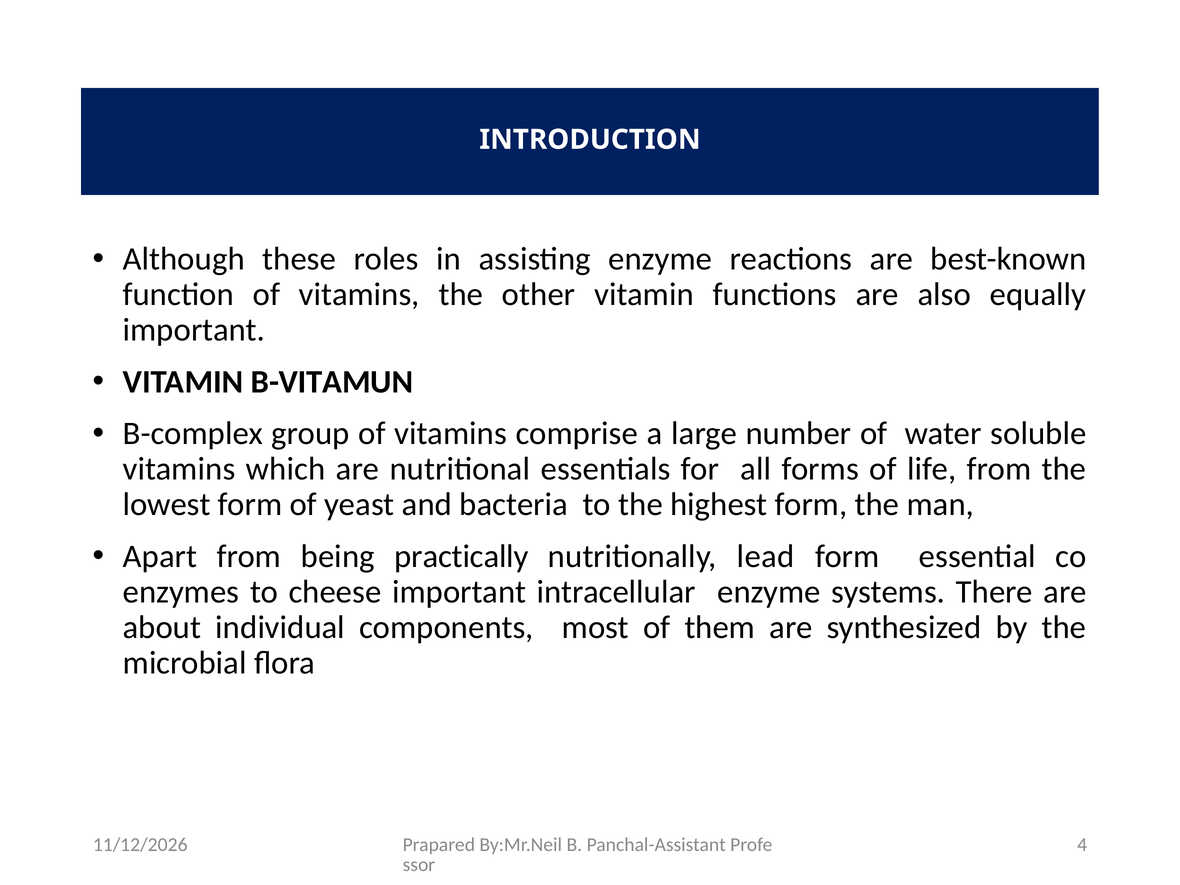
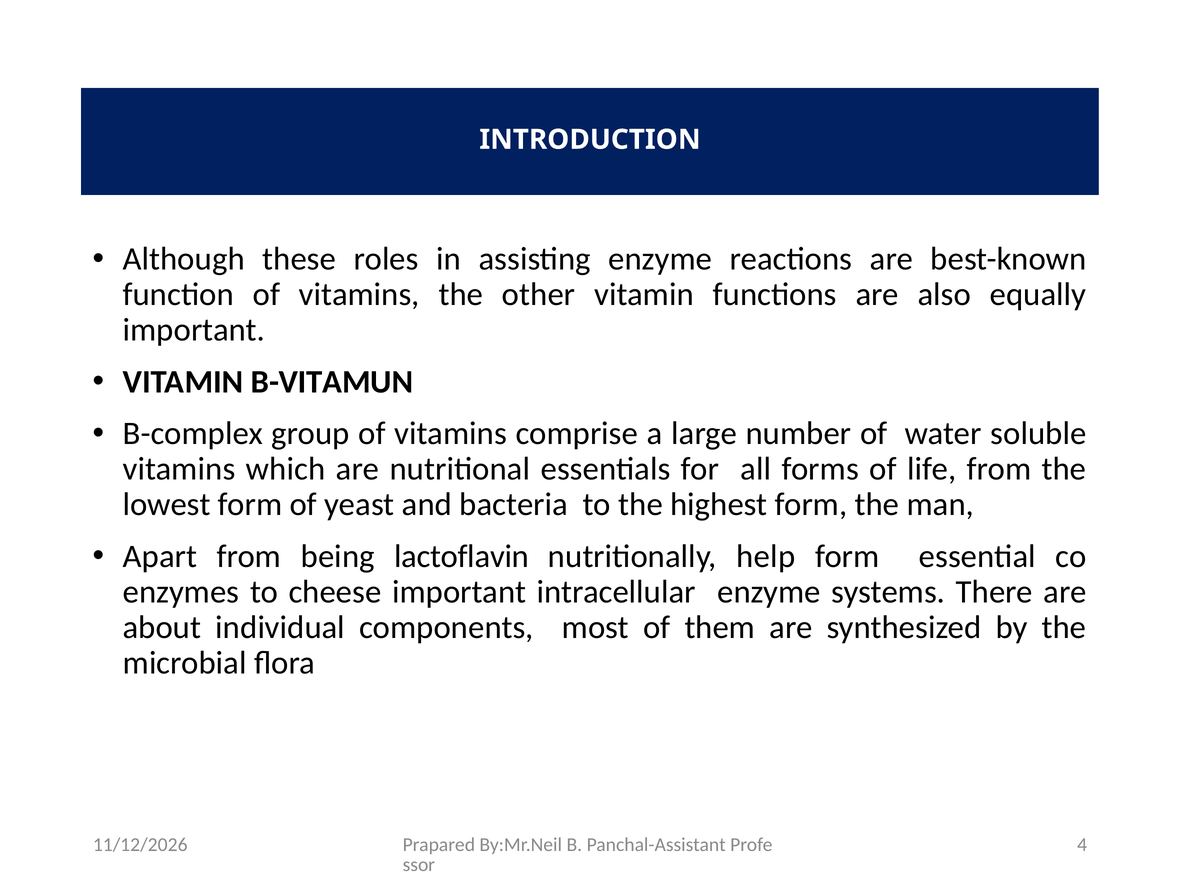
practically: practically -> lactoflavin
lead: lead -> help
